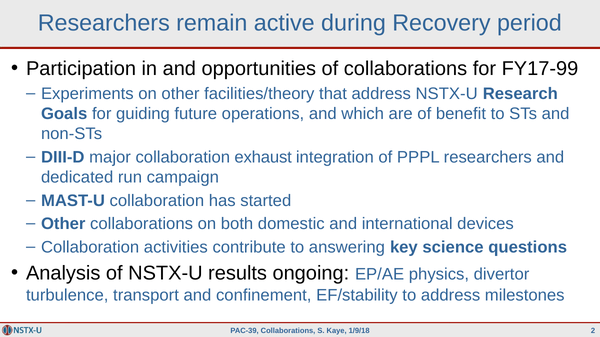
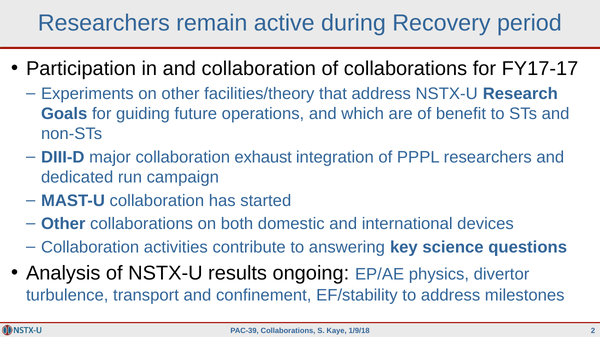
and opportunities: opportunities -> collaboration
FY17-99: FY17-99 -> FY17-17
